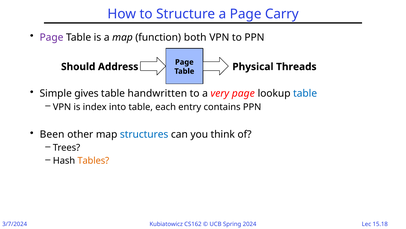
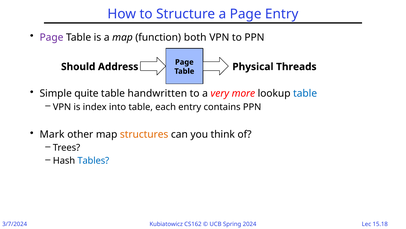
Page Carry: Carry -> Entry
gives: gives -> quite
very page: page -> more
Been: Been -> Mark
structures colour: blue -> orange
Tables colour: orange -> blue
